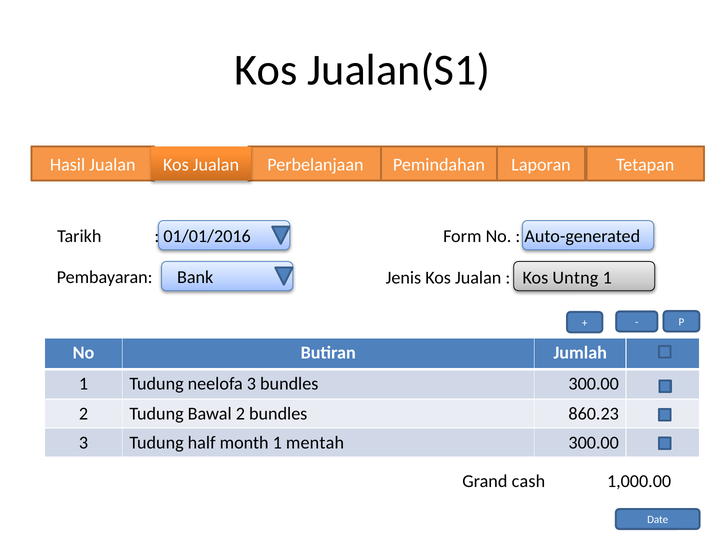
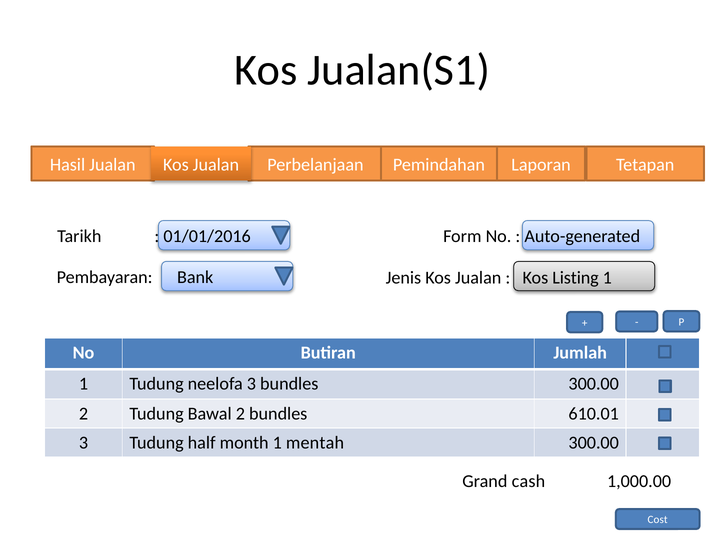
Untng: Untng -> Listing
860.23: 860.23 -> 610.01
Date: Date -> Cost
